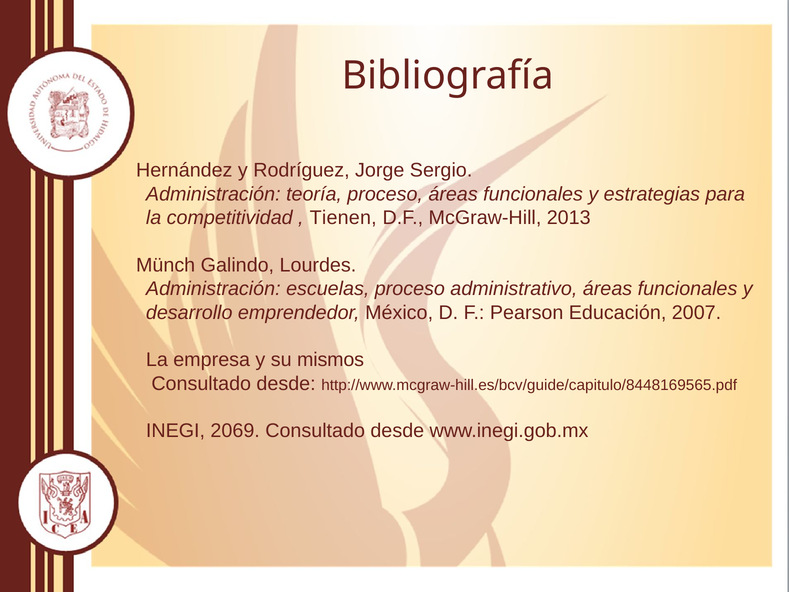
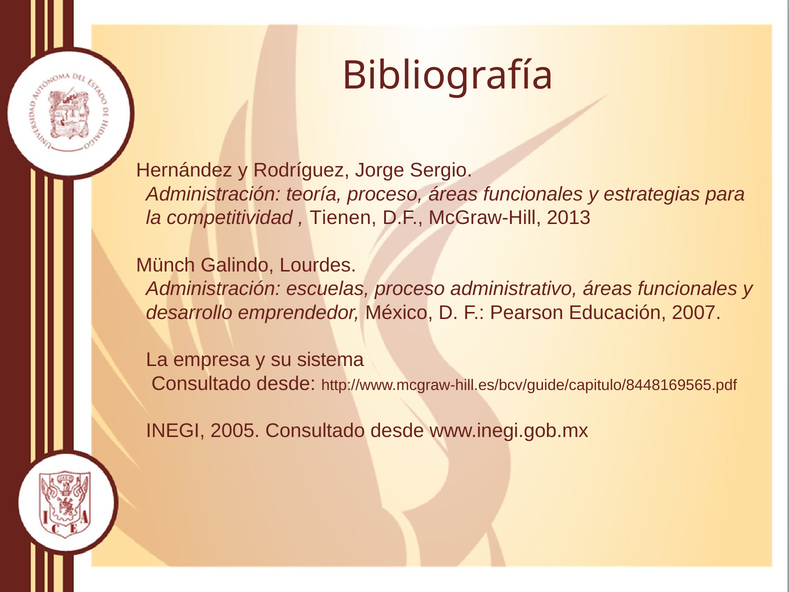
mismos: mismos -> sistema
2069: 2069 -> 2005
